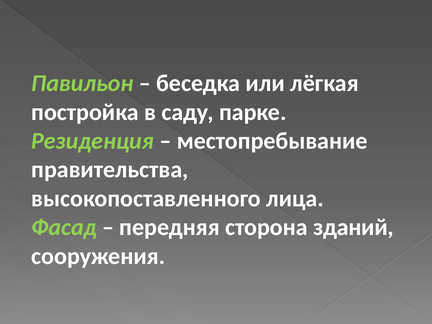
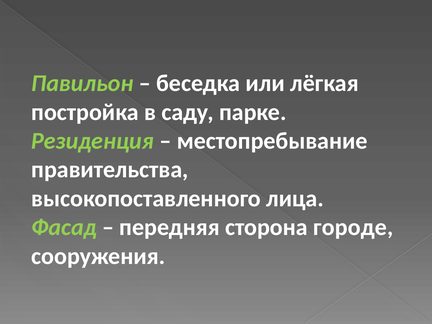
зданий: зданий -> городе
